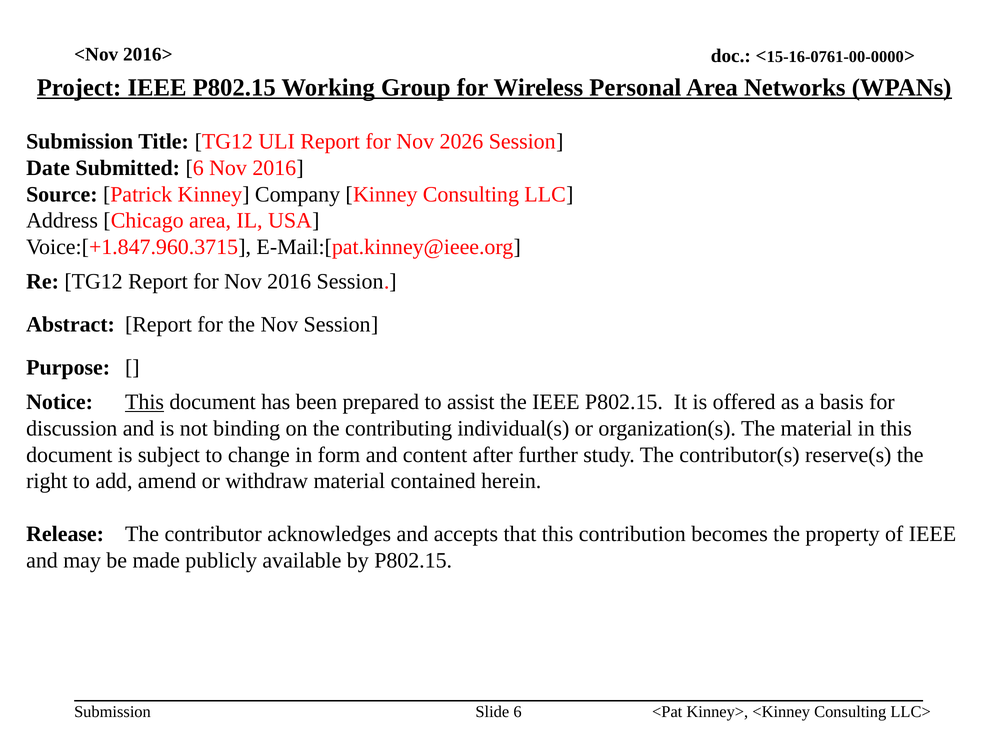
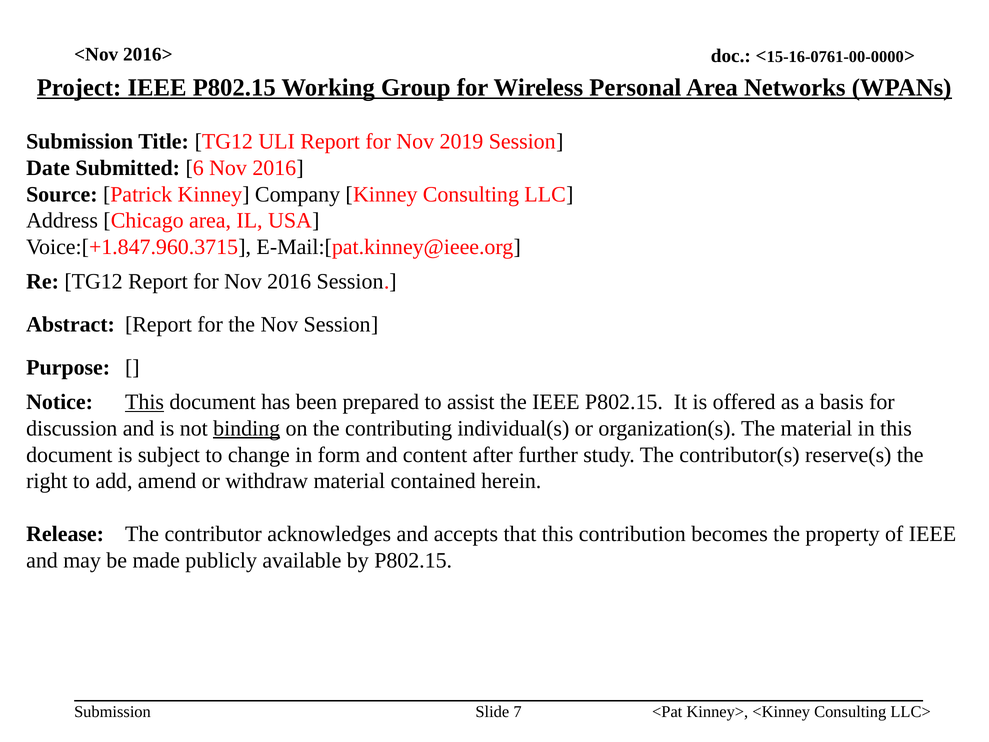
2026: 2026 -> 2019
binding underline: none -> present
Slide 6: 6 -> 7
